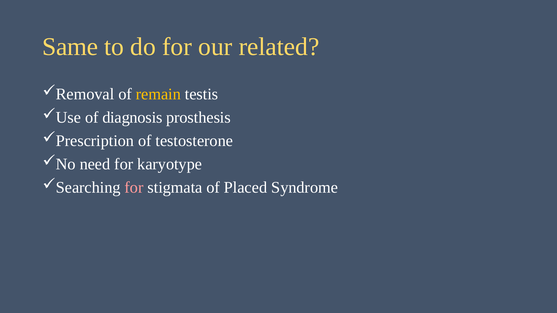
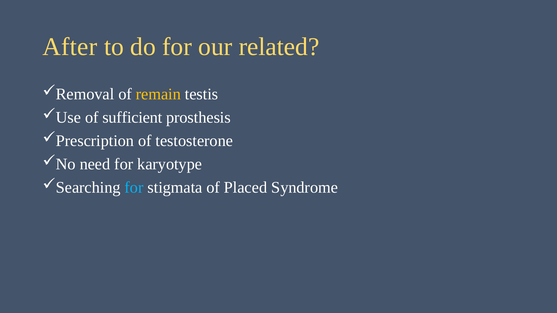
Same: Same -> After
diagnosis: diagnosis -> sufficient
for at (134, 188) colour: pink -> light blue
